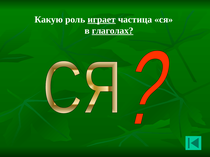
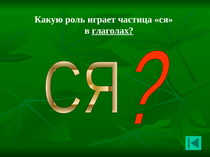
играет underline: present -> none
